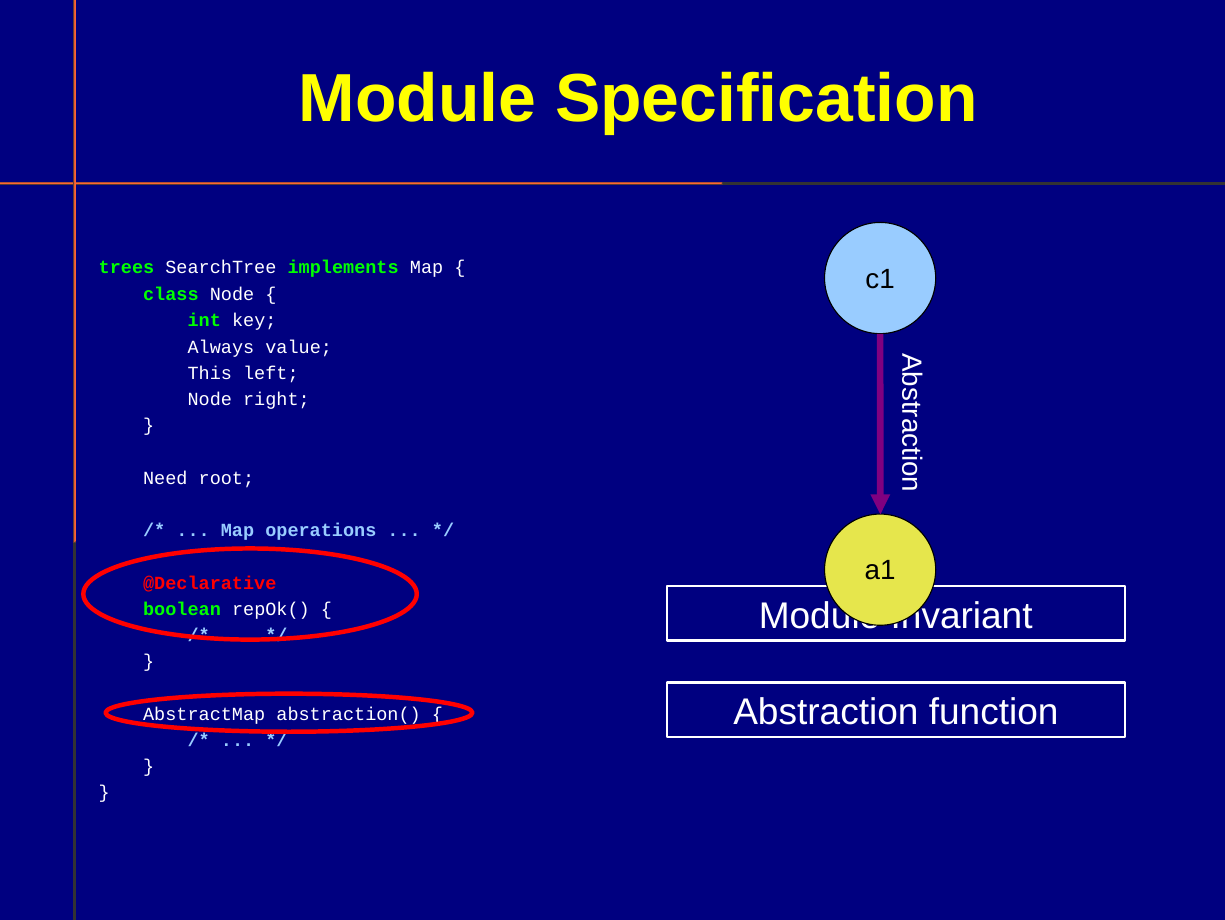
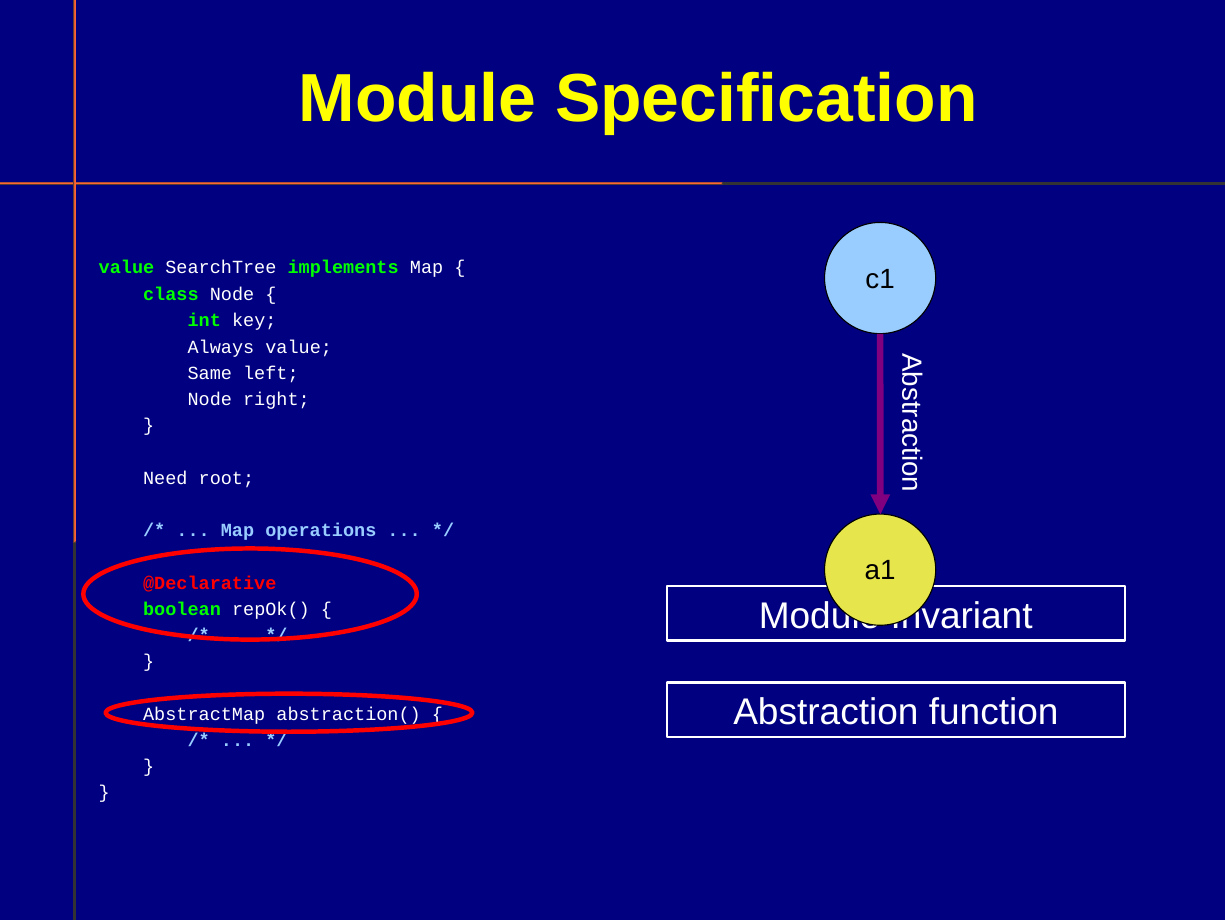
trees at (126, 268): trees -> value
This: This -> Same
